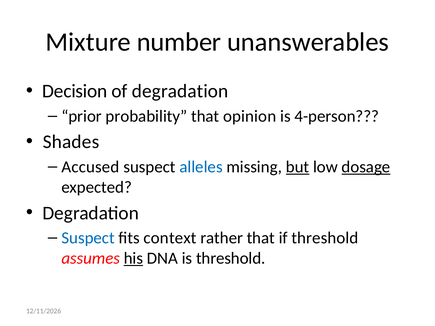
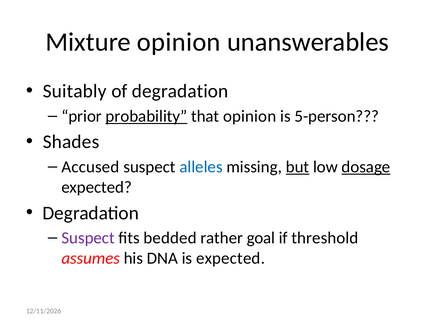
Mixture number: number -> opinion
Decision: Decision -> Suitably
probability underline: none -> present
4-person: 4-person -> 5-person
Suspect at (88, 238) colour: blue -> purple
context: context -> bedded
rather that: that -> goal
his underline: present -> none
is threshold: threshold -> expected
